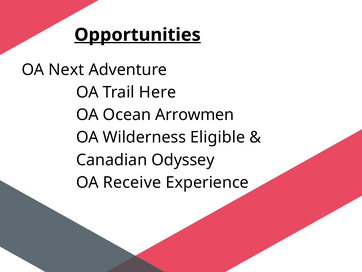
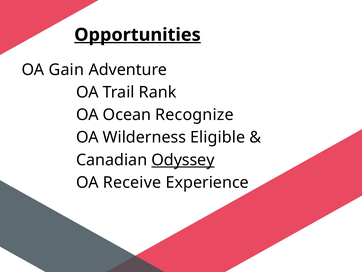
Next: Next -> Gain
Here: Here -> Rank
Arrowmen: Arrowmen -> Recognize
Odyssey underline: none -> present
